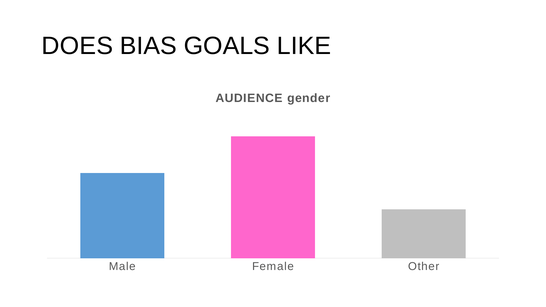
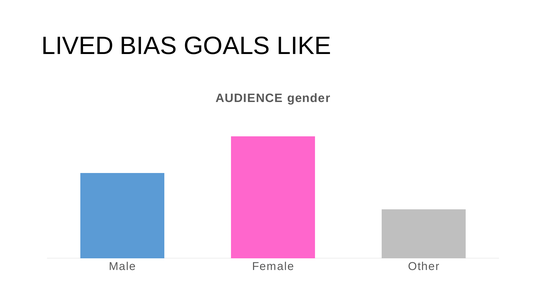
DOES: DOES -> LIVED
